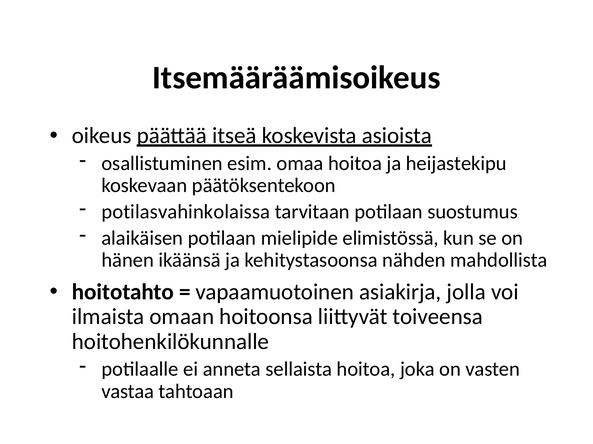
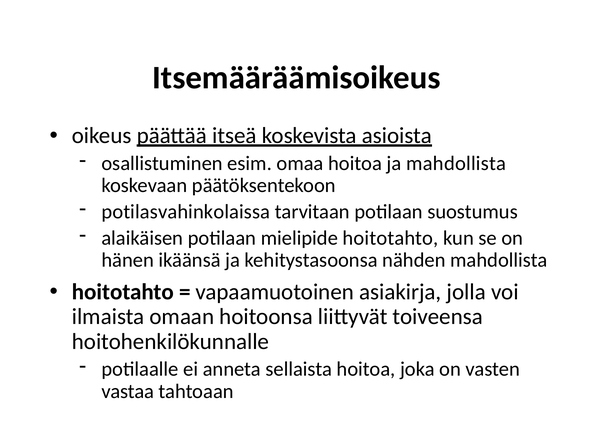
ja heijastekipu: heijastekipu -> mahdollista
mielipide elimistössä: elimistössä -> hoitotahto
